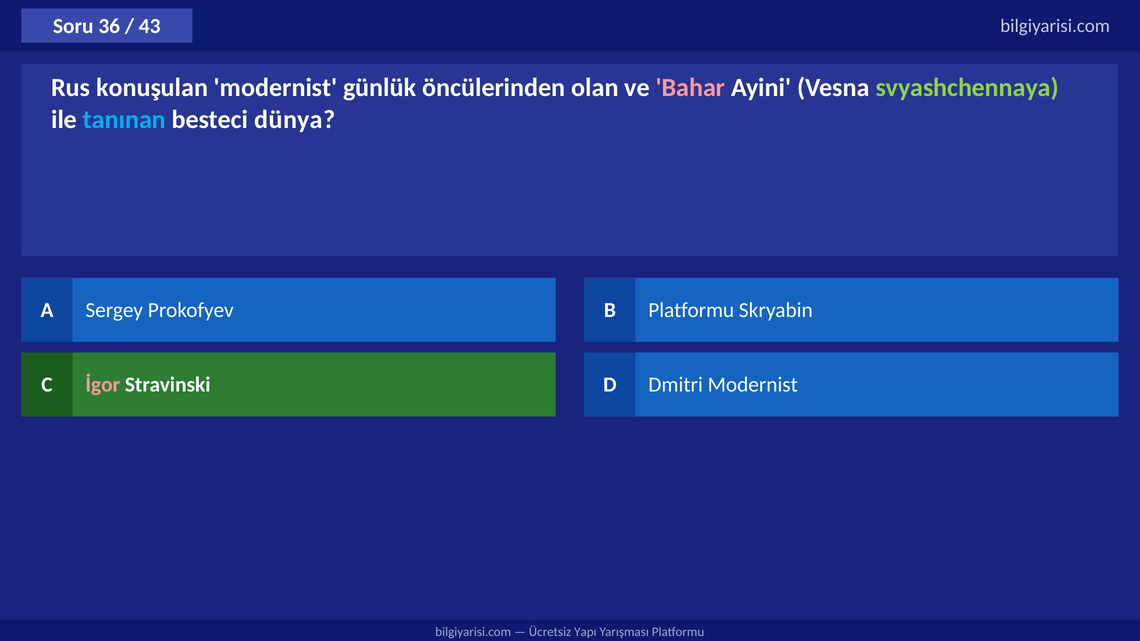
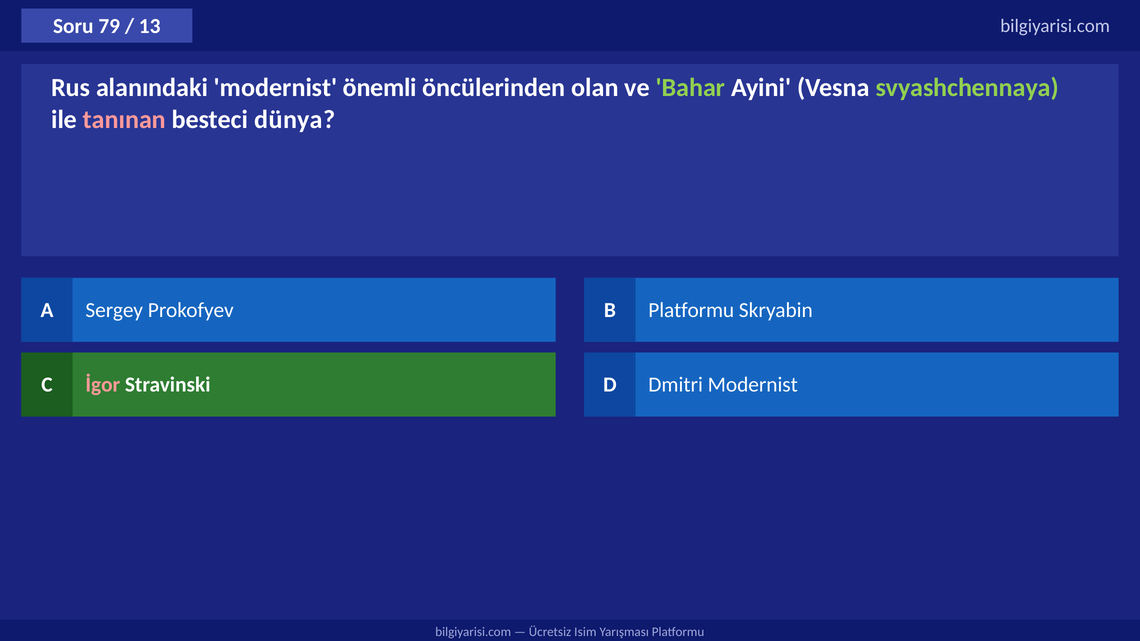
36: 36 -> 79
43: 43 -> 13
konuşulan: konuşulan -> alanındaki
günlük: günlük -> önemli
Bahar colour: pink -> light green
tanınan colour: light blue -> pink
Yapı: Yapı -> Isim
